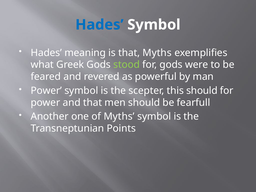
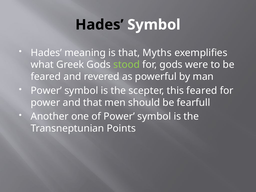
Hades at (99, 25) colour: blue -> black
this should: should -> feared
of Myths: Myths -> Power
